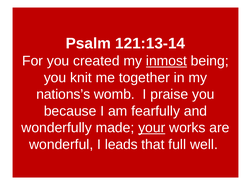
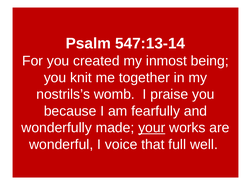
121:13-14: 121:13-14 -> 547:13-14
inmost underline: present -> none
nations’s: nations’s -> nostrils’s
leads: leads -> voice
